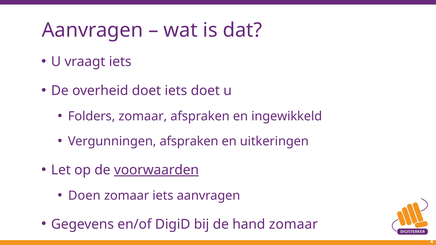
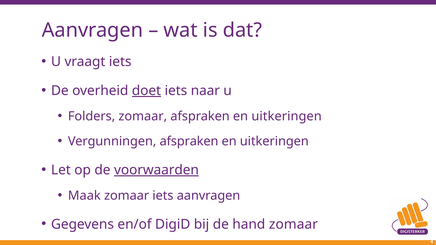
doet at (146, 91) underline: none -> present
iets doet: doet -> naar
ingewikkeld at (287, 116): ingewikkeld -> uitkeringen
Doen: Doen -> Maak
